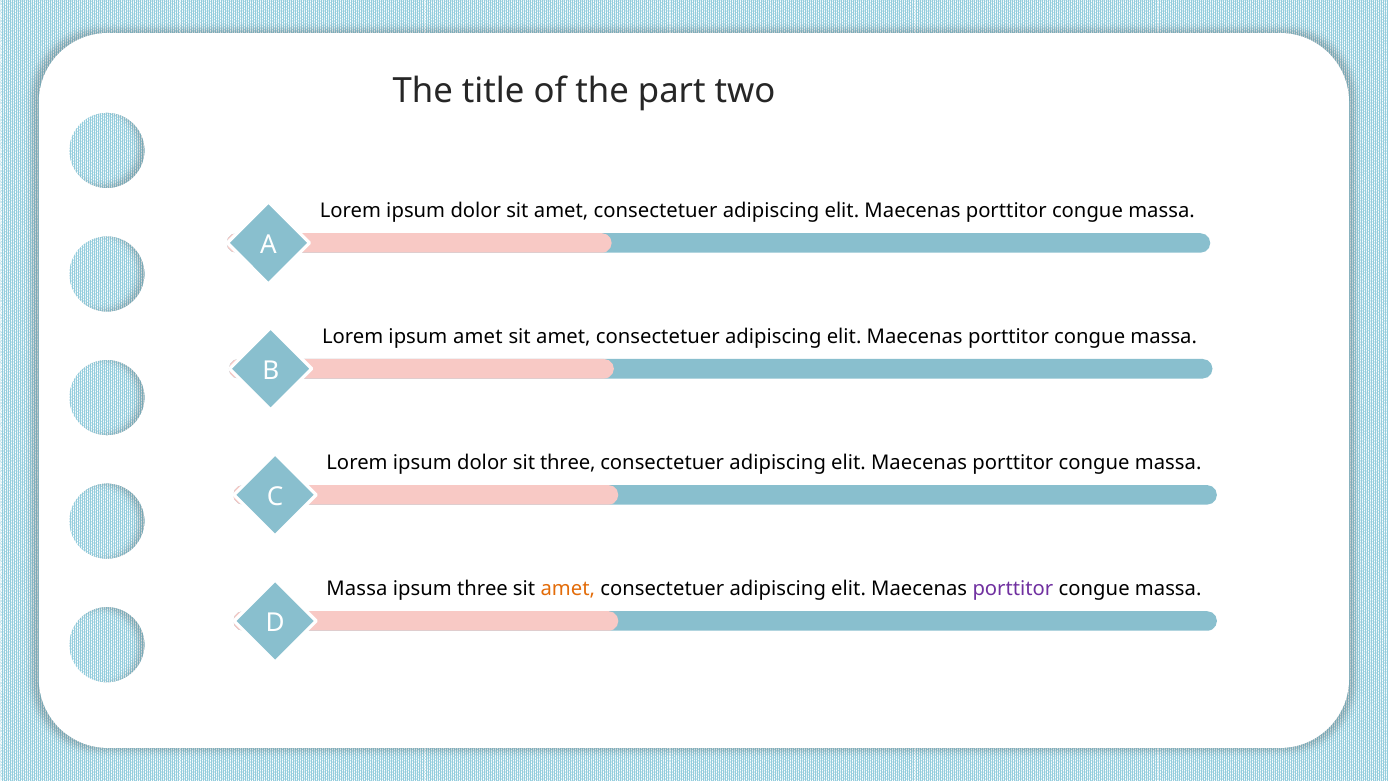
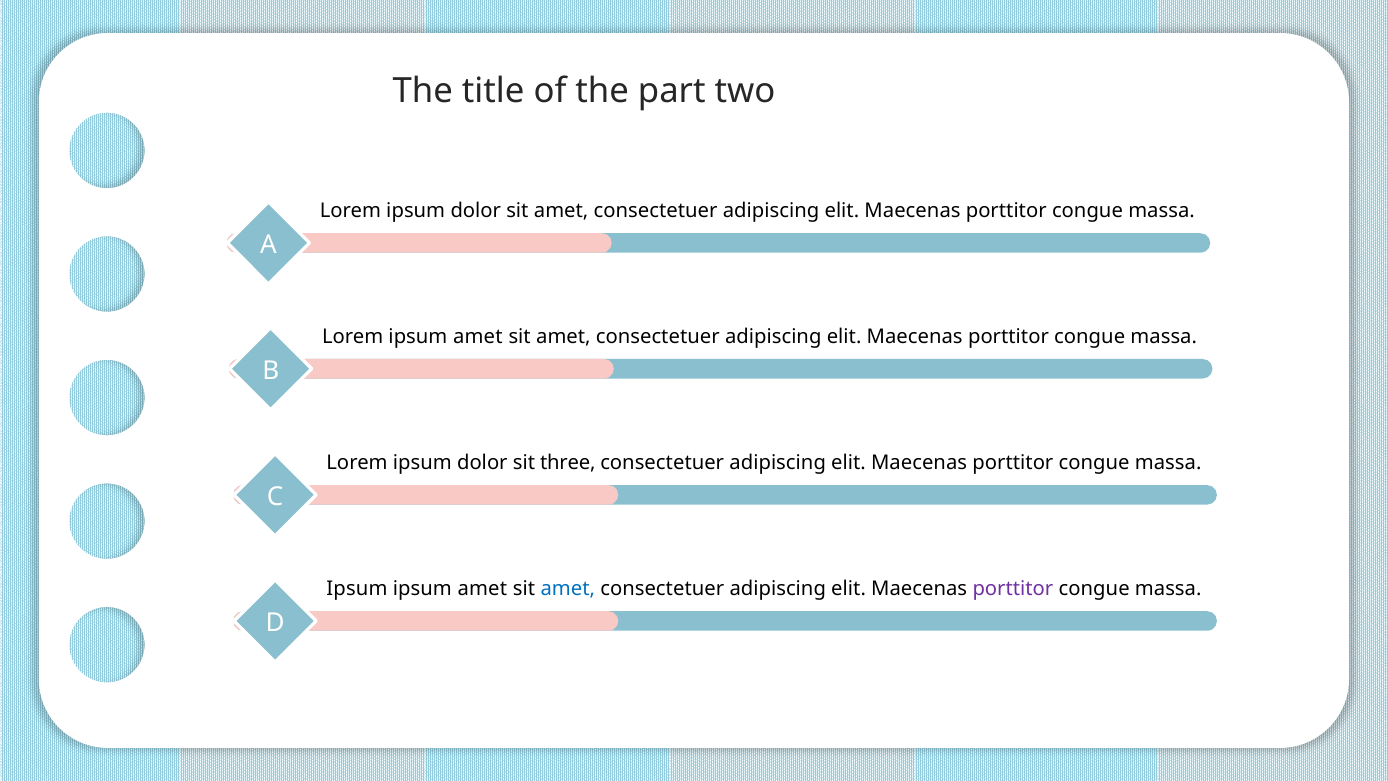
Massa at (357, 589): Massa -> Ipsum
three at (482, 589): three -> amet
amet at (568, 589) colour: orange -> blue
